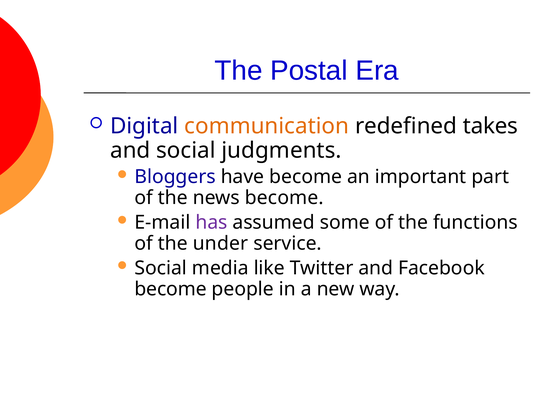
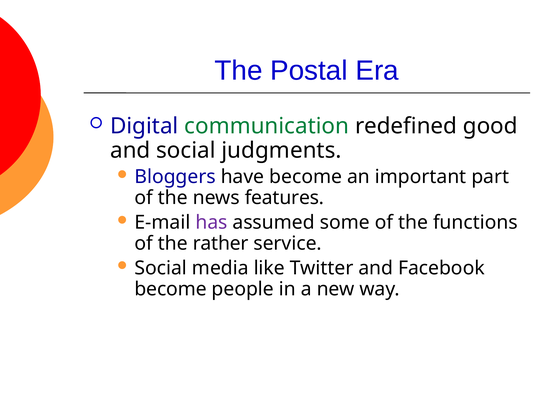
communication colour: orange -> green
takes: takes -> good
news become: become -> features
under: under -> rather
